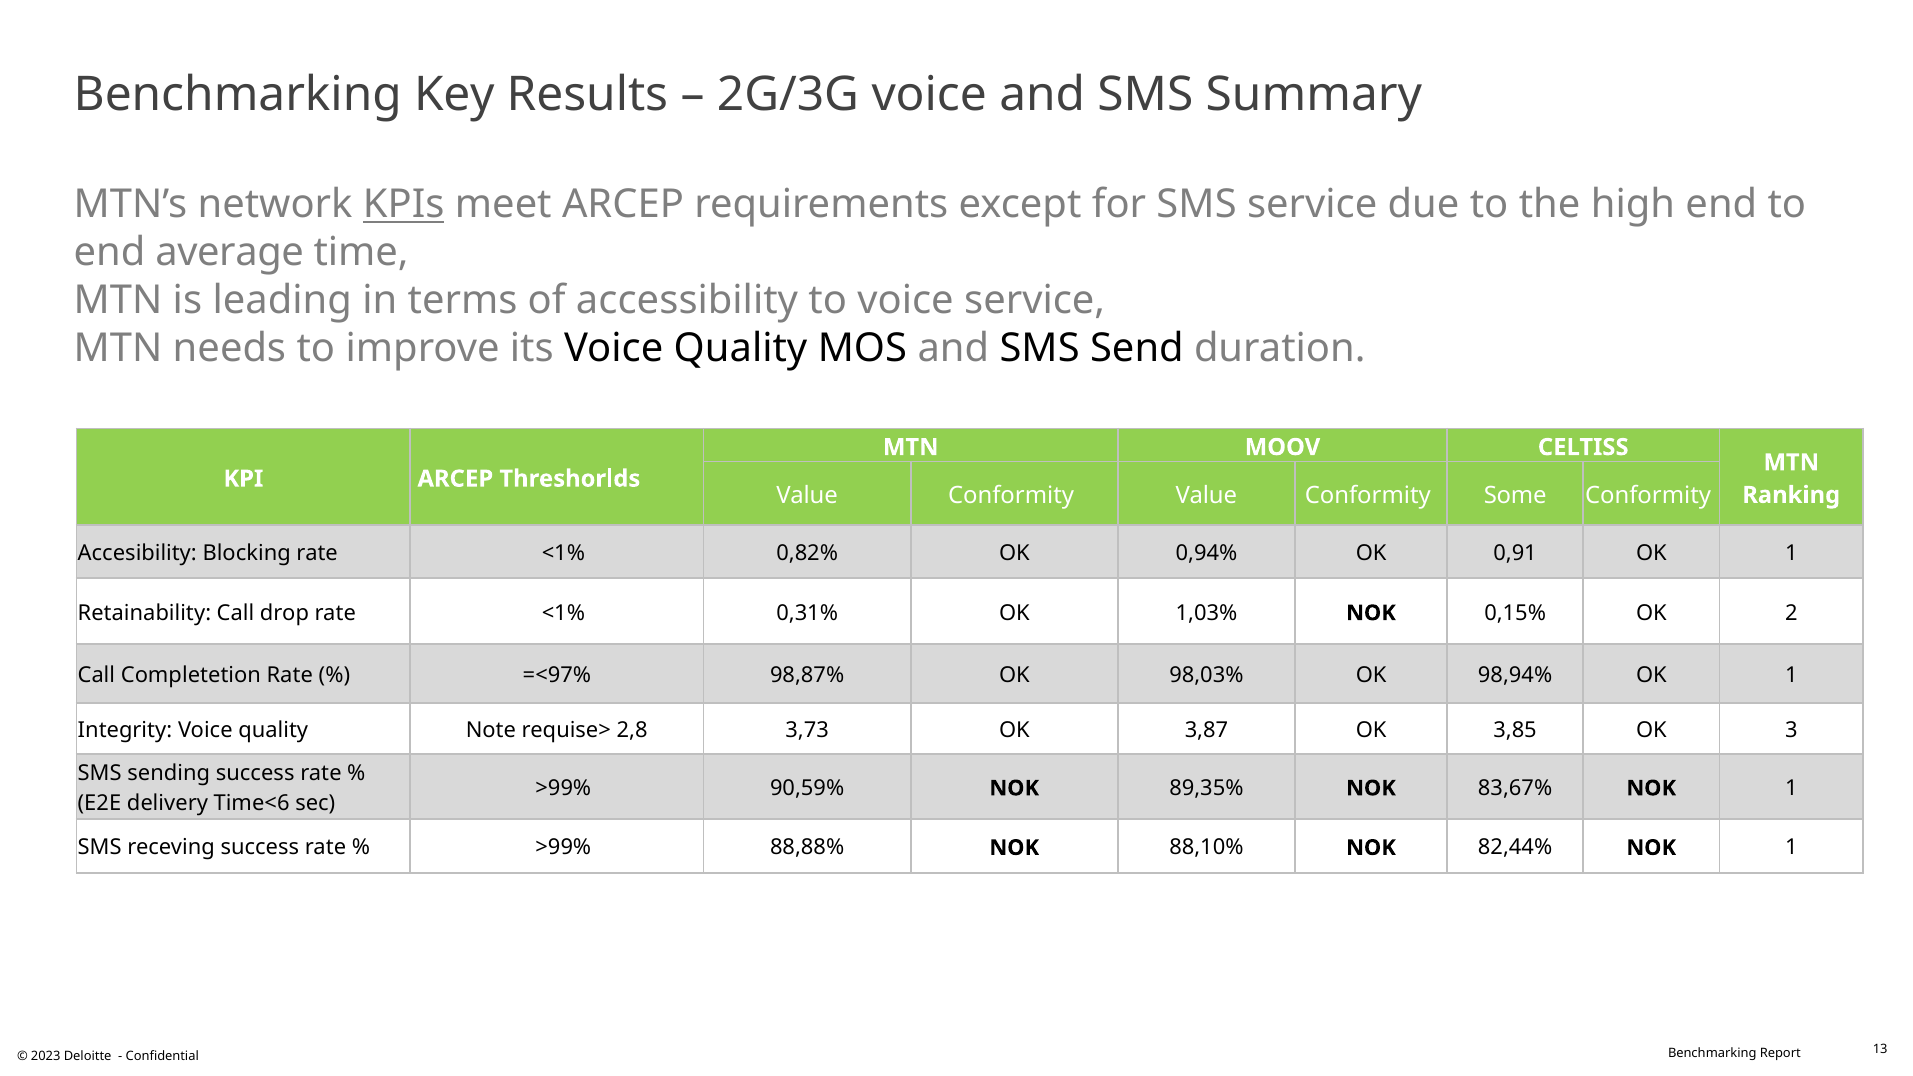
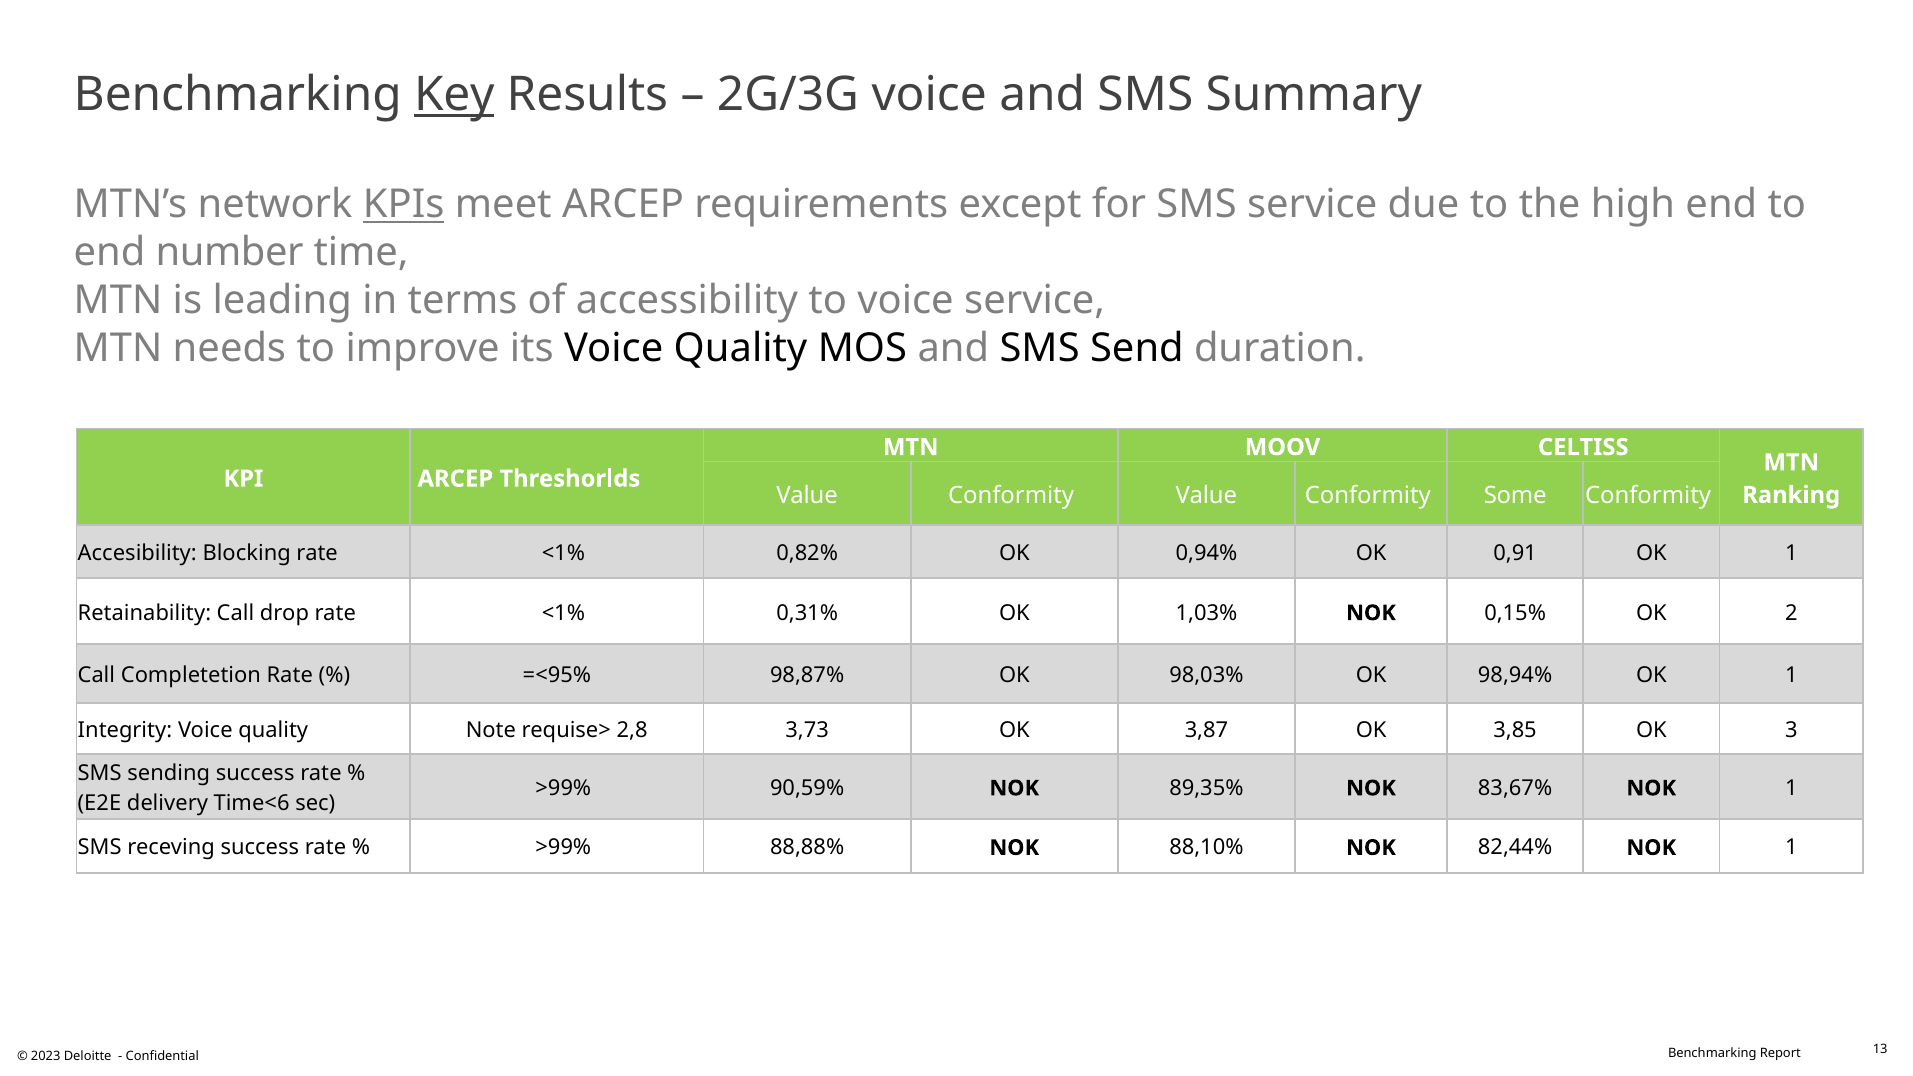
Key underline: none -> present
average: average -> number
=<97%: =<97% -> =<95%
